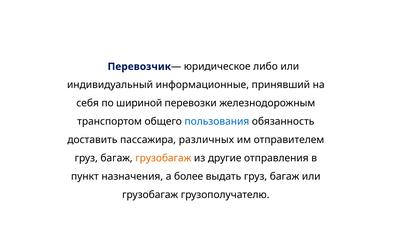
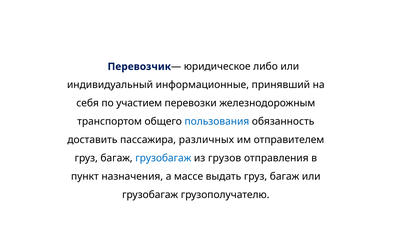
шириной: шириной -> участием
грузобагаж at (163, 159) colour: orange -> blue
другие: другие -> грузов
более: более -> массе
